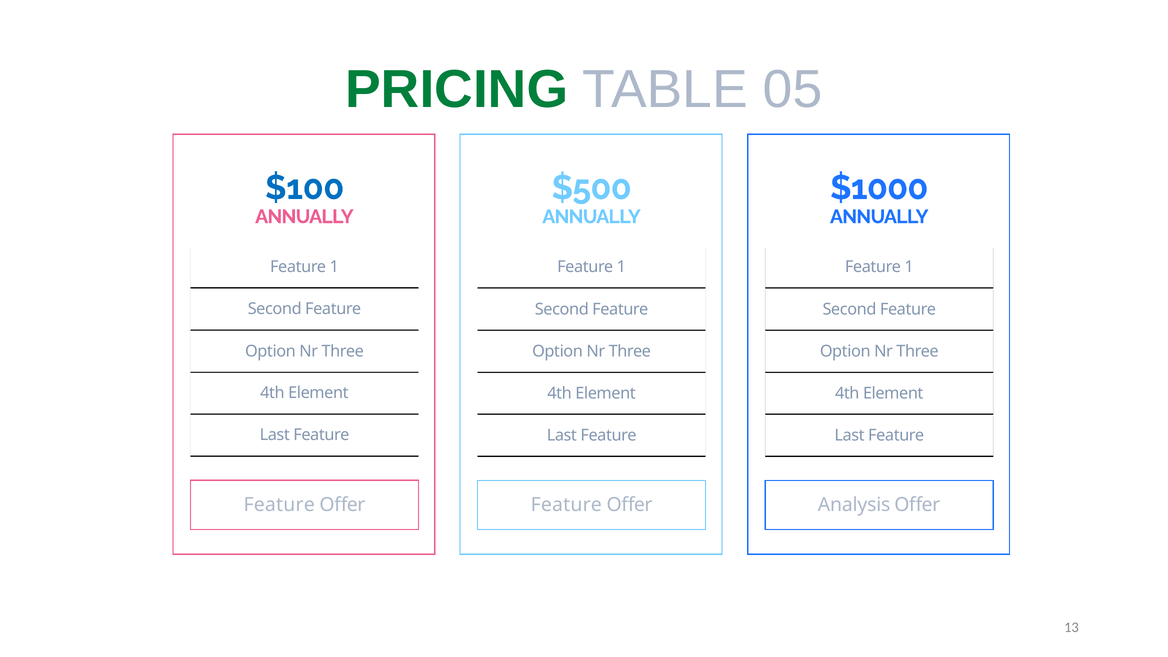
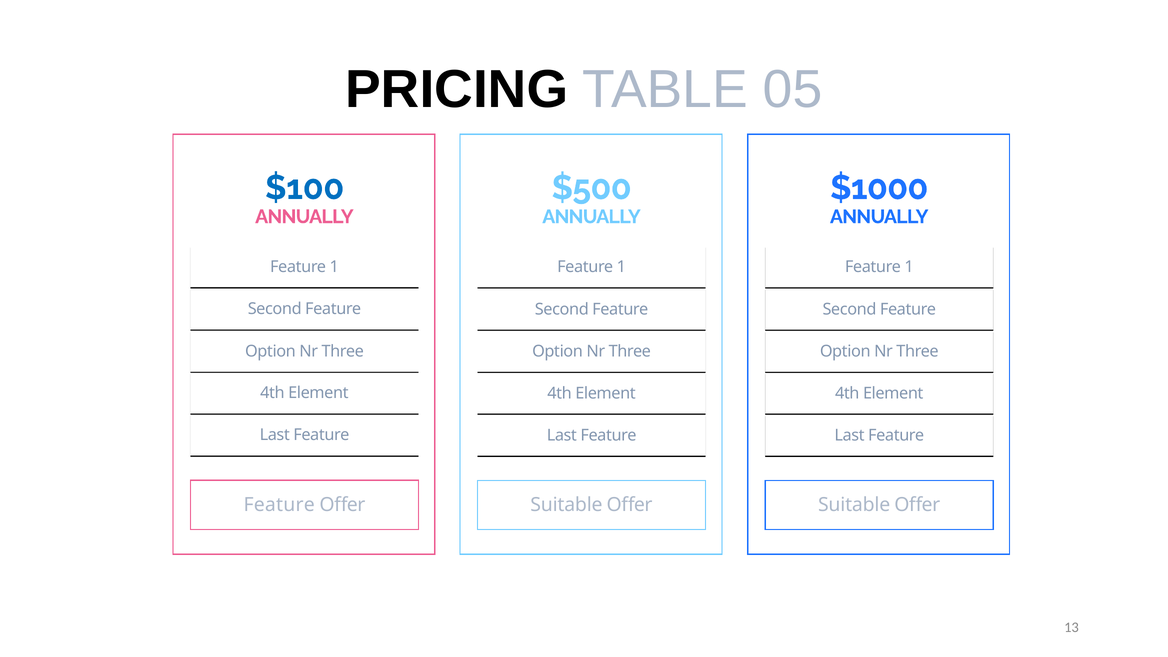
PRICING colour: green -> black
Feature at (566, 505): Feature -> Suitable
Analysis at (854, 505): Analysis -> Suitable
